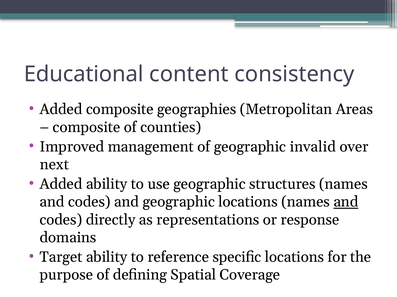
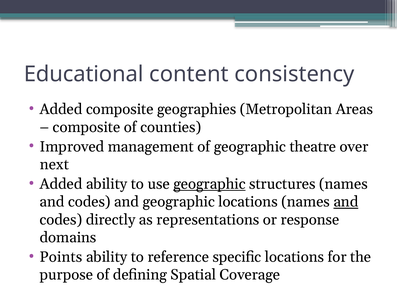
invalid: invalid -> theatre
geographic at (209, 184) underline: none -> present
Target: Target -> Points
